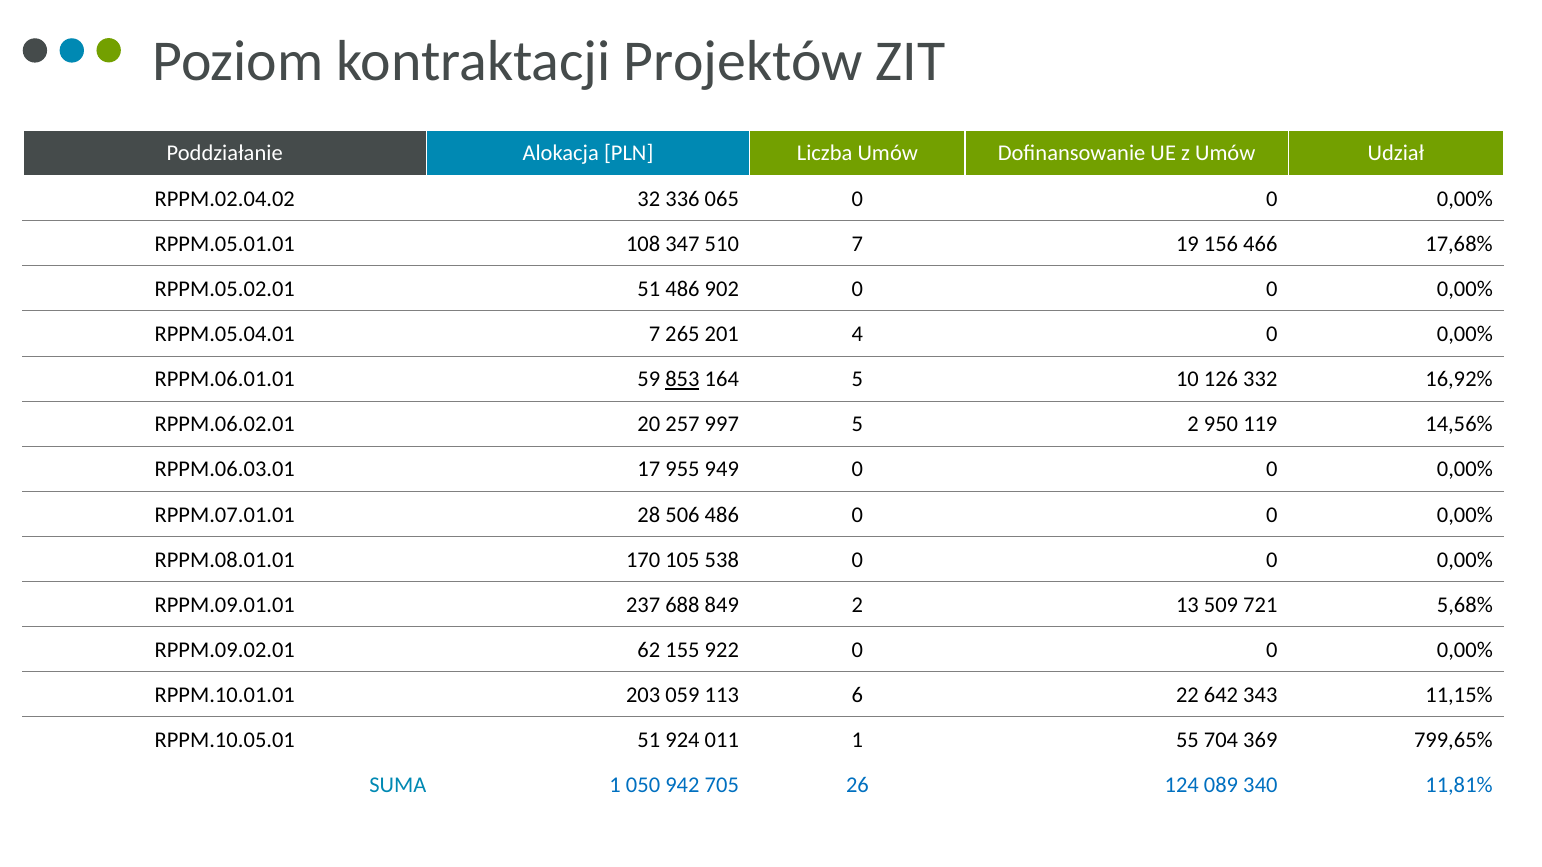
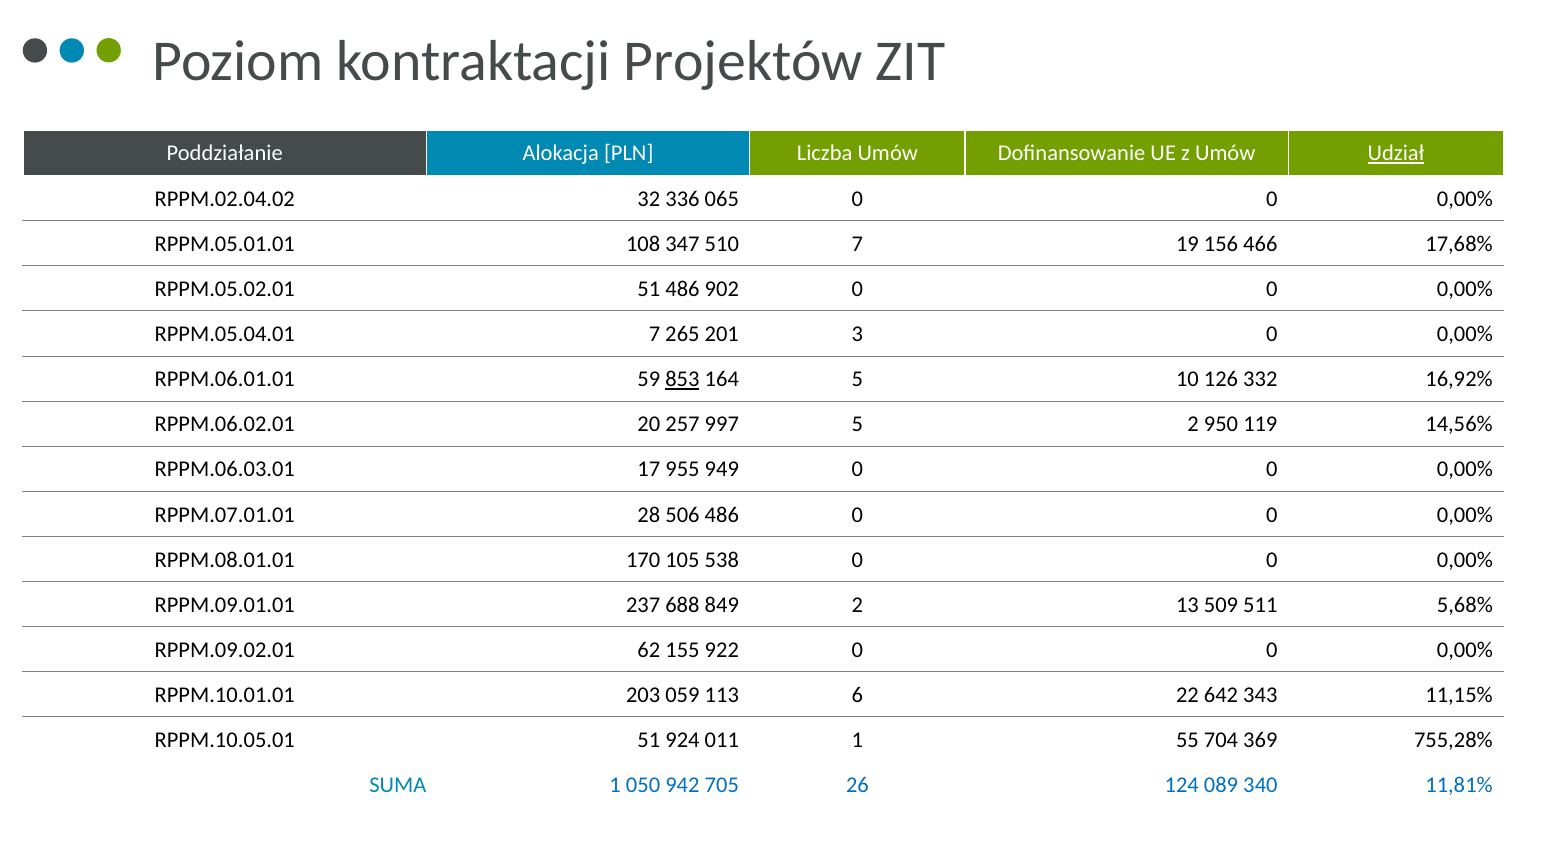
Udział underline: none -> present
4: 4 -> 3
721: 721 -> 511
799,65%: 799,65% -> 755,28%
